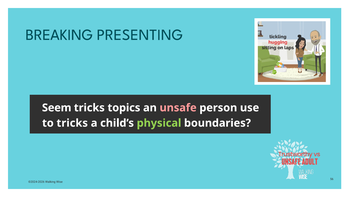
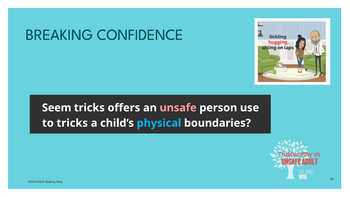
PRESENTING: PRESENTING -> CONFIDENCE
topics: topics -> offers
physical colour: light green -> light blue
